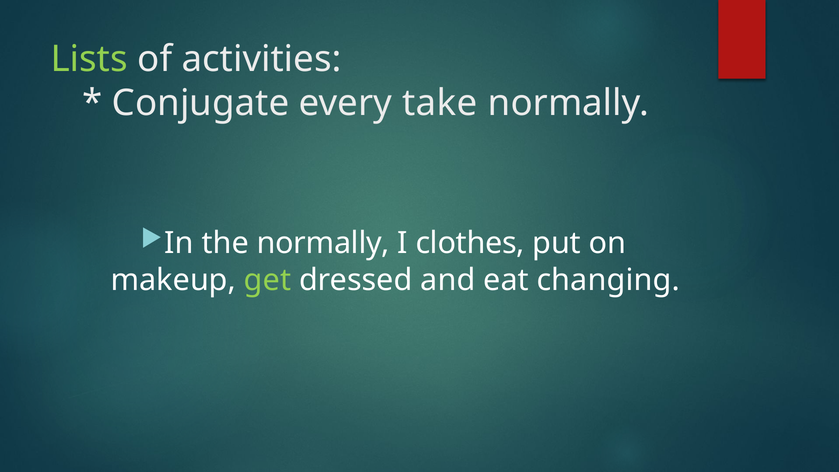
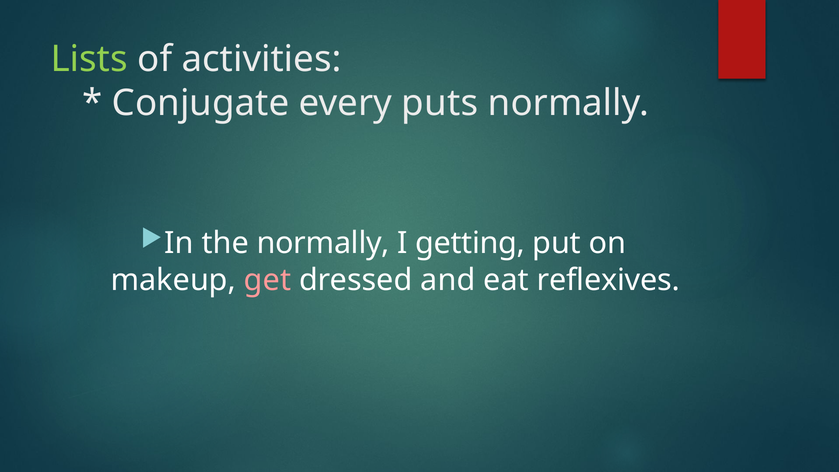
take: take -> puts
clothes: clothes -> getting
get colour: light green -> pink
changing: changing -> reflexives
